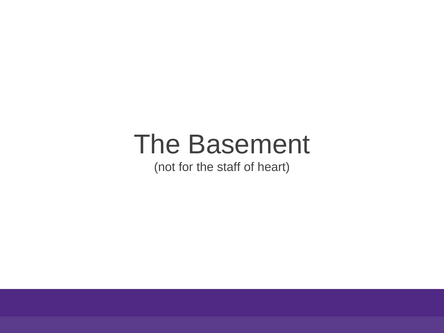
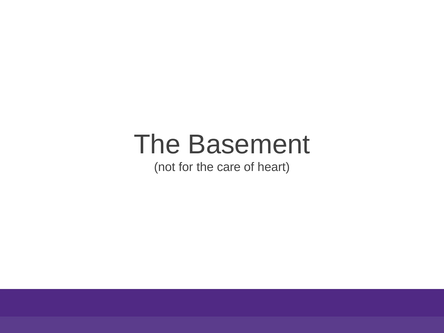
staff: staff -> care
